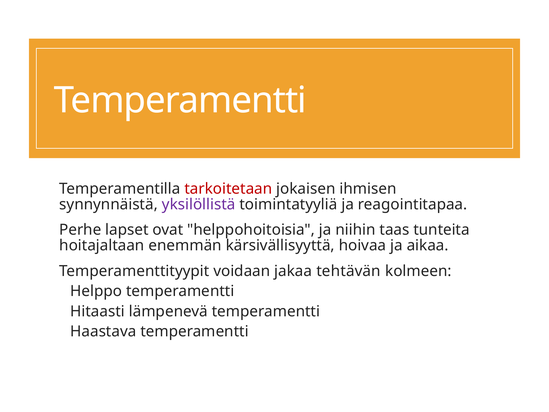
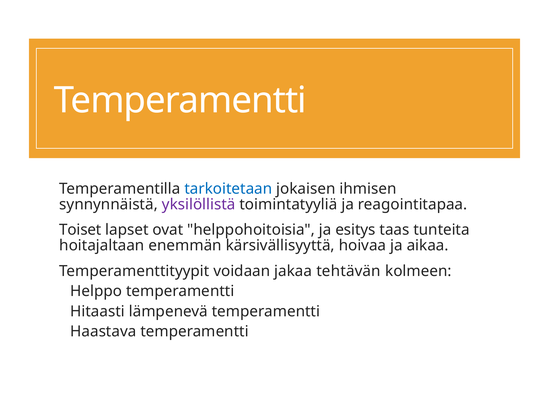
tarkoitetaan colour: red -> blue
Perhe: Perhe -> Toiset
niihin: niihin -> esitys
